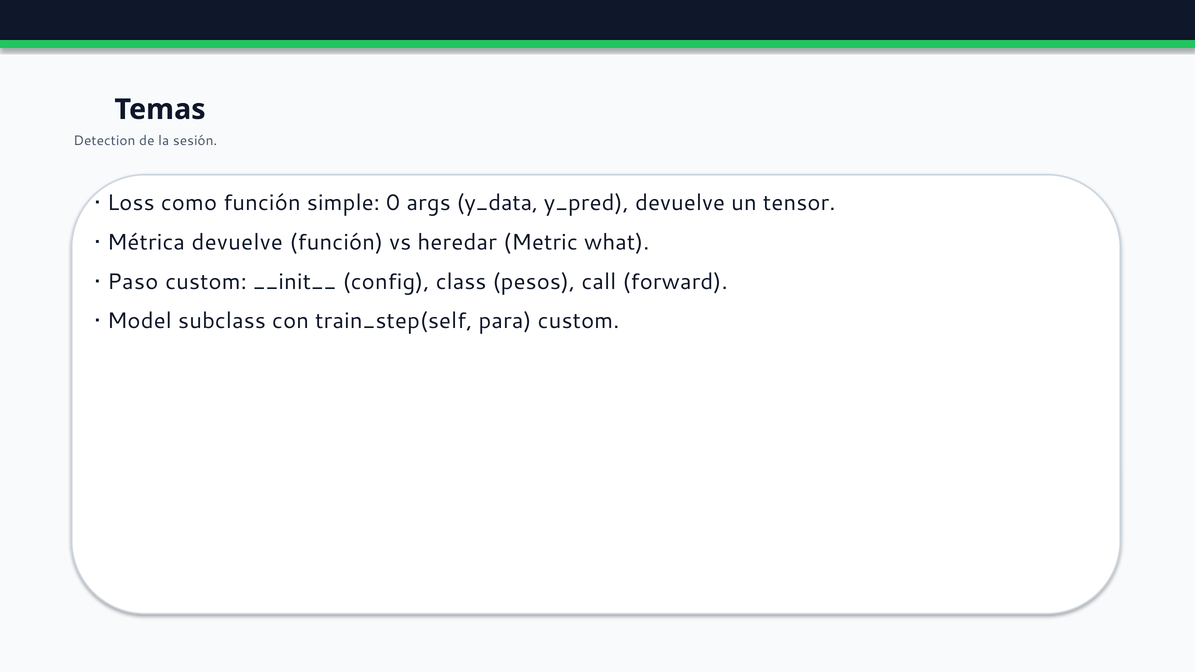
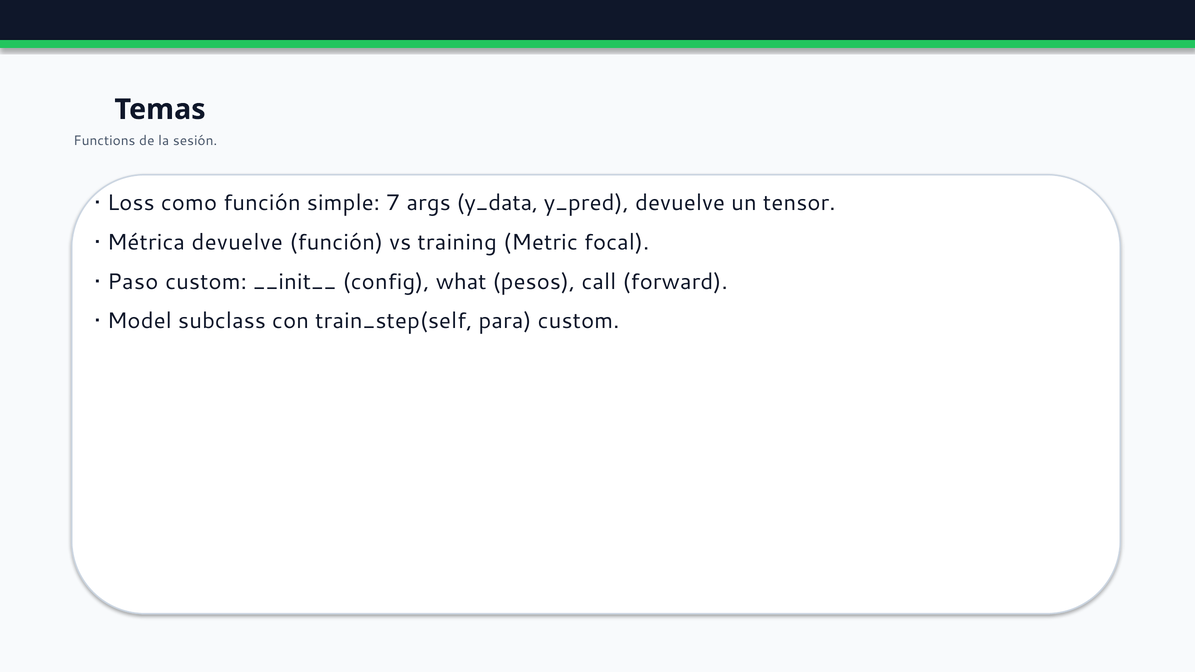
Detection: Detection -> Functions
0: 0 -> 7
heredar: heredar -> training
what: what -> focal
class: class -> what
